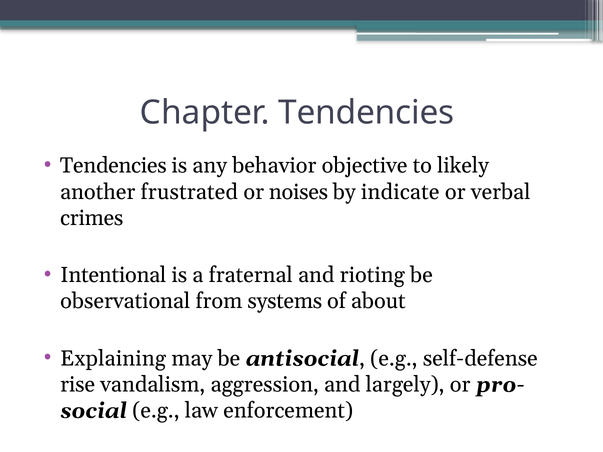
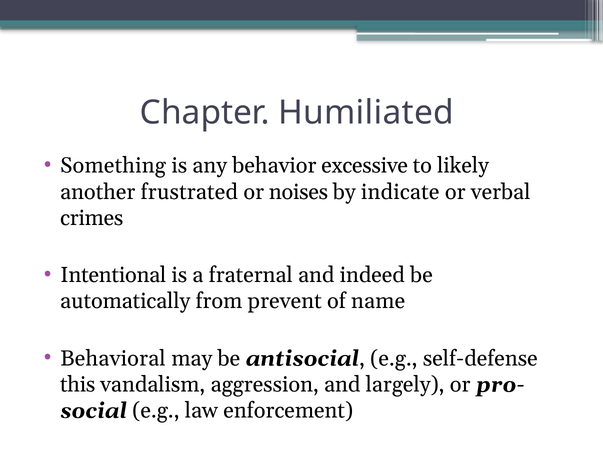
Chapter Tendencies: Tendencies -> Humiliated
Tendencies at (113, 166): Tendencies -> Something
objective: objective -> excessive
rioting: rioting -> indeed
observational: observational -> automatically
systems: systems -> prevent
about: about -> name
Explaining: Explaining -> Behavioral
rise: rise -> this
